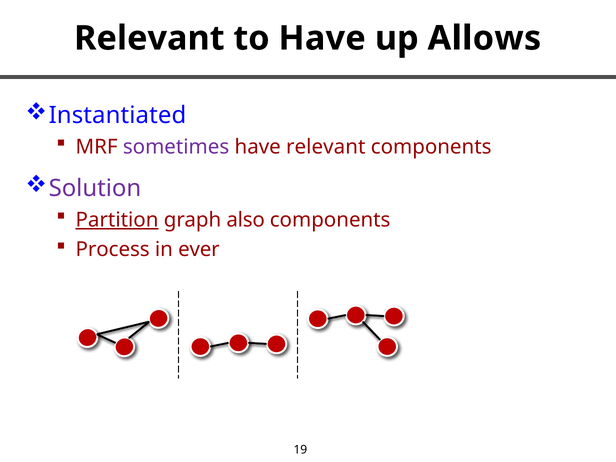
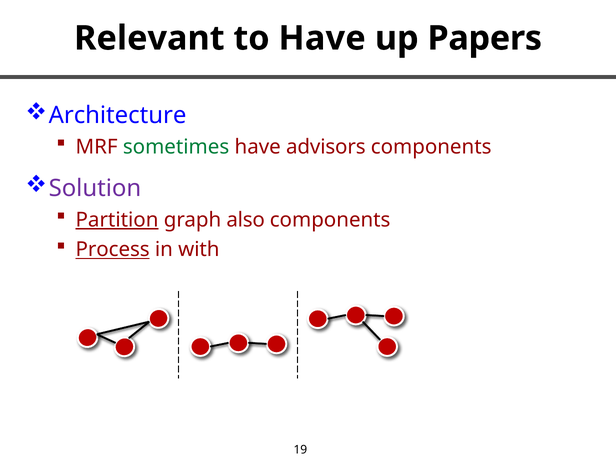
Allows: Allows -> Papers
Instantiated: Instantiated -> Architecture
sometimes colour: purple -> green
have relevant: relevant -> advisors
Process underline: none -> present
ever: ever -> with
